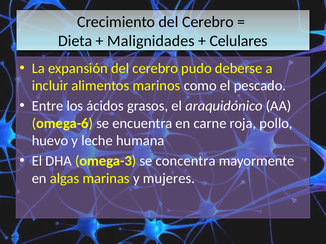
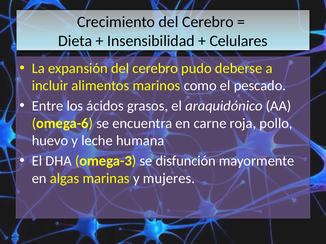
Malignidades: Malignidades -> Insensibilidad
concentra: concentra -> disfunción
